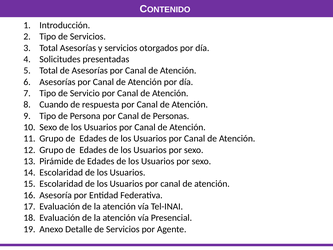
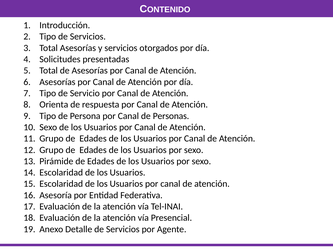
Cuando: Cuando -> Orienta
